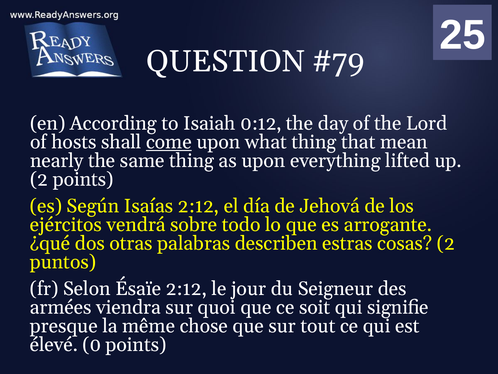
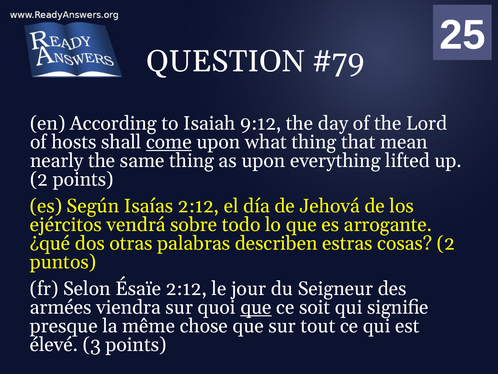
0:12: 0:12 -> 9:12
que at (256, 307) underline: none -> present
0: 0 -> 3
